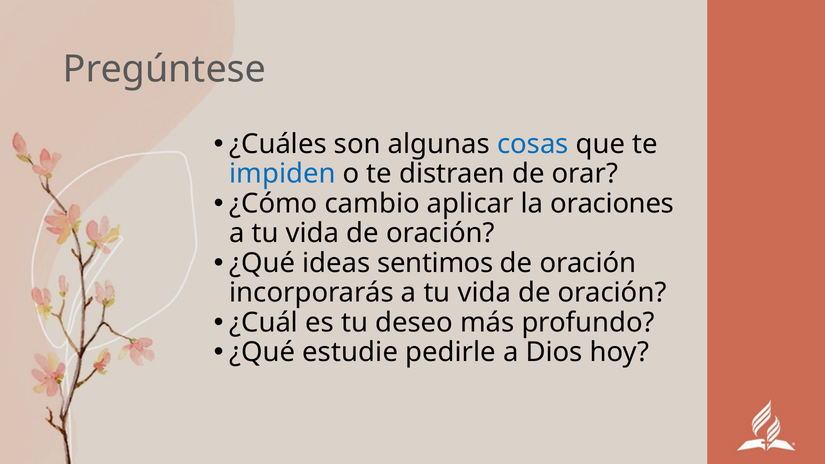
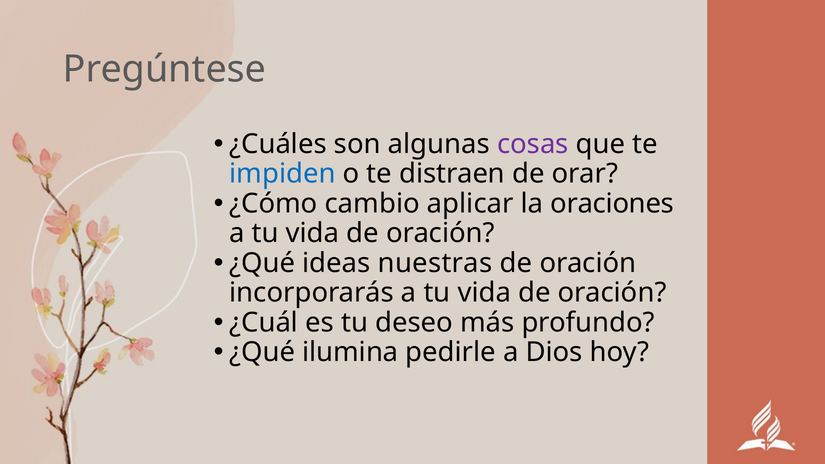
cosas colour: blue -> purple
sentimos: sentimos -> nuestras
estudie: estudie -> ilumina
